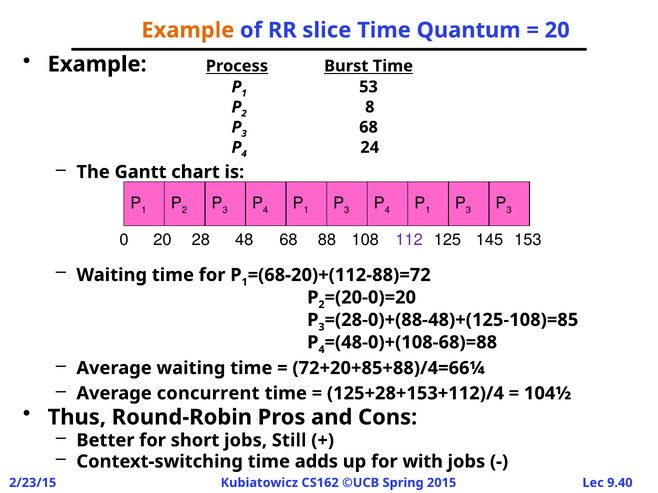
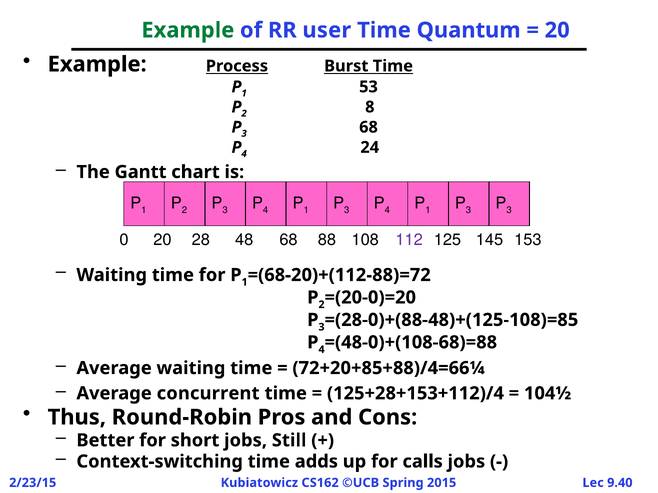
Example at (188, 30) colour: orange -> green
slice: slice -> user
with: with -> calls
